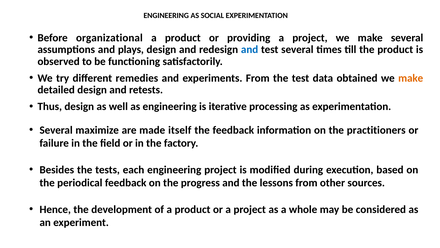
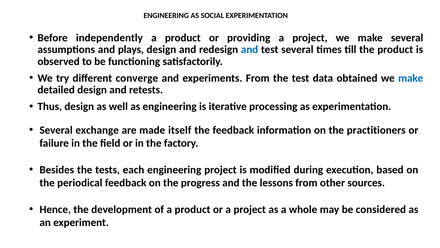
organizational: organizational -> independently
remedies: remedies -> converge
make at (411, 78) colour: orange -> blue
maximize: maximize -> exchange
